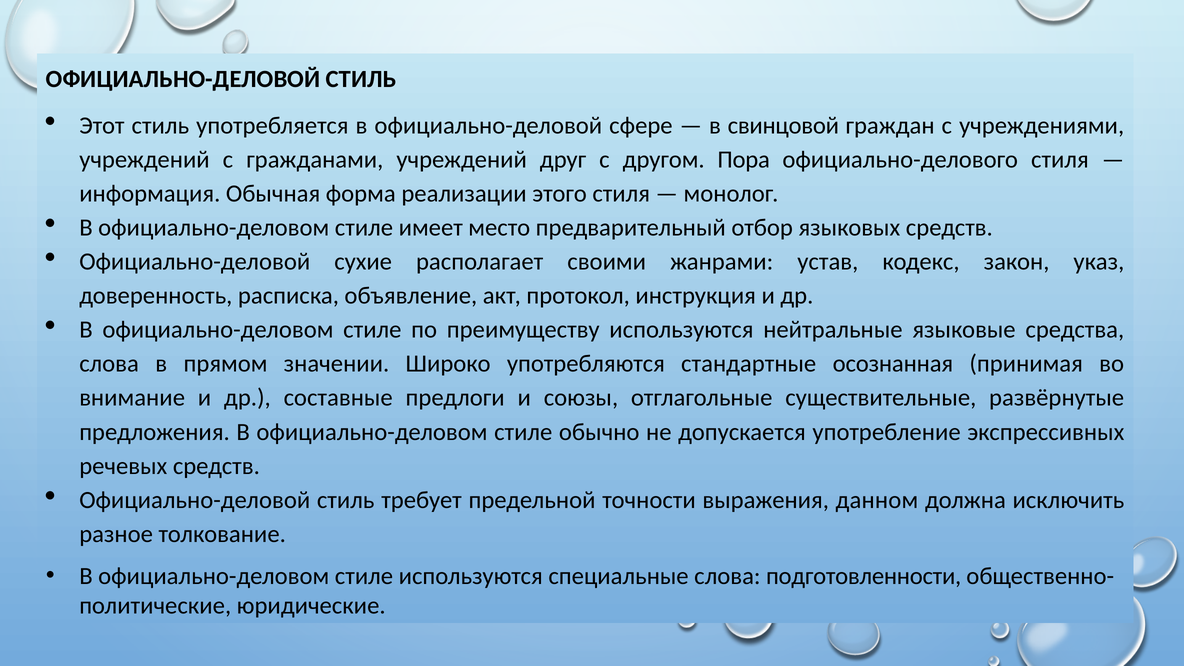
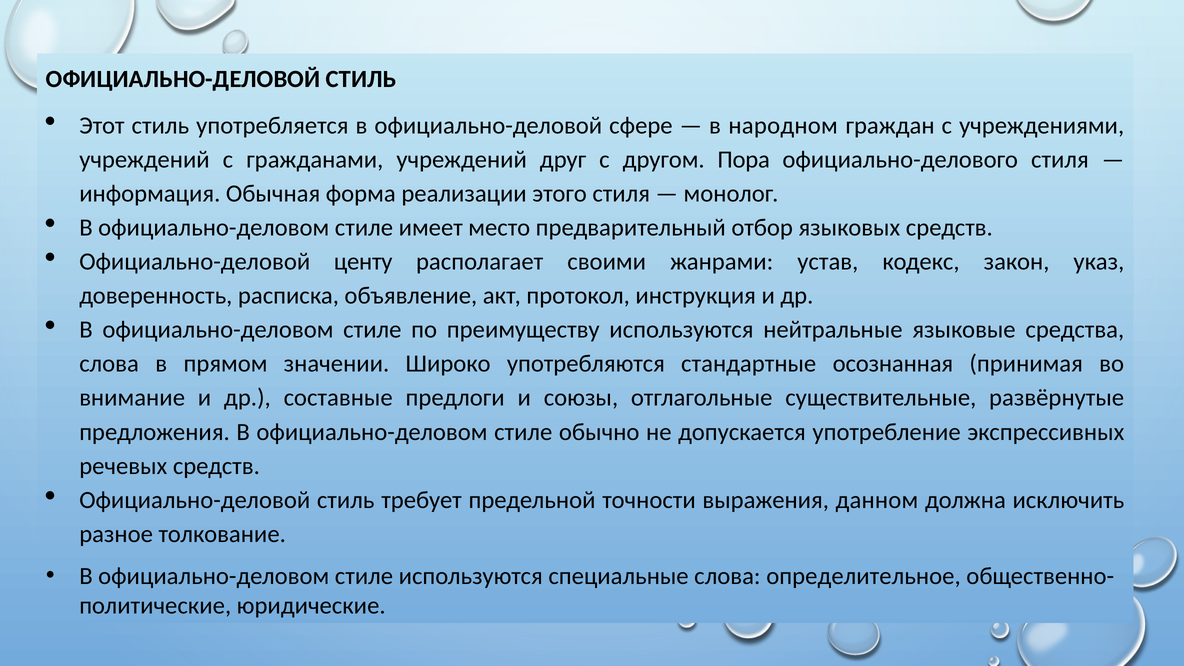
свинцовой: свинцовой -> народном
сухие: сухие -> центу
подготовленности: подготовленности -> определительное
